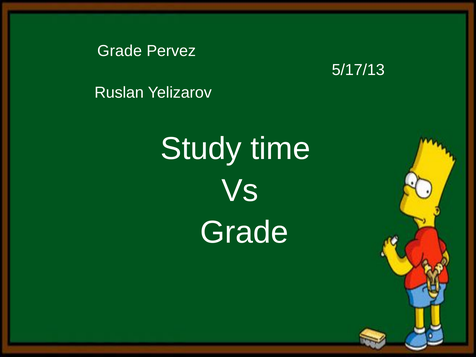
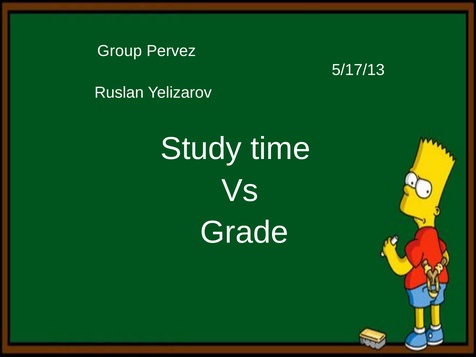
Grade at (120, 51): Grade -> Group
